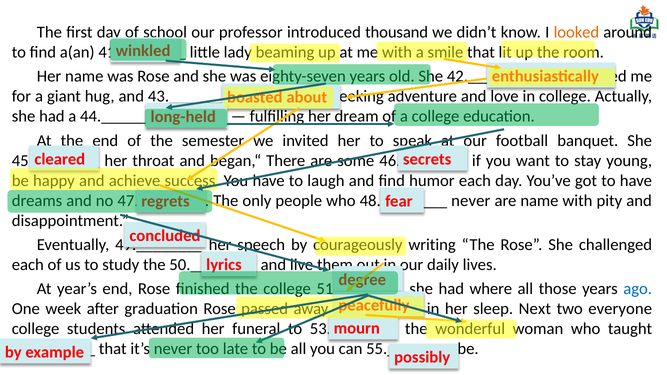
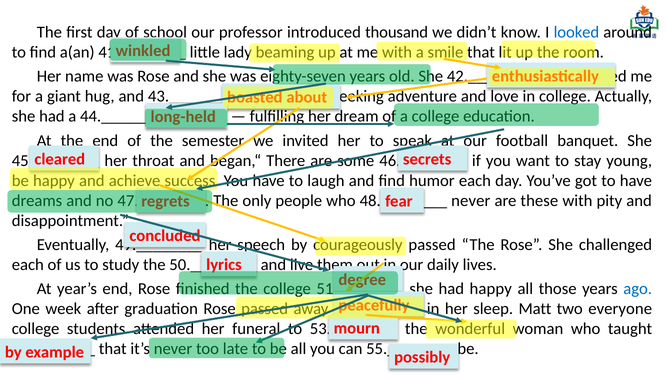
looked colour: orange -> blue
are name: name -> these
writing at (432, 245): writing -> passed
where at (491, 289): where -> happy
Next: Next -> Matt
